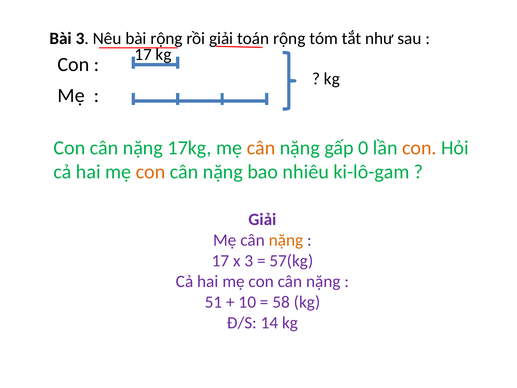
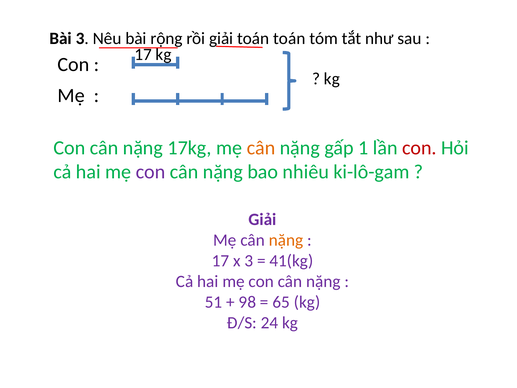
toán rộng: rộng -> toán
0: 0 -> 1
con at (419, 148) colour: orange -> red
con at (151, 172) colour: orange -> purple
57(kg: 57(kg -> 41(kg
10: 10 -> 98
58: 58 -> 65
14: 14 -> 24
